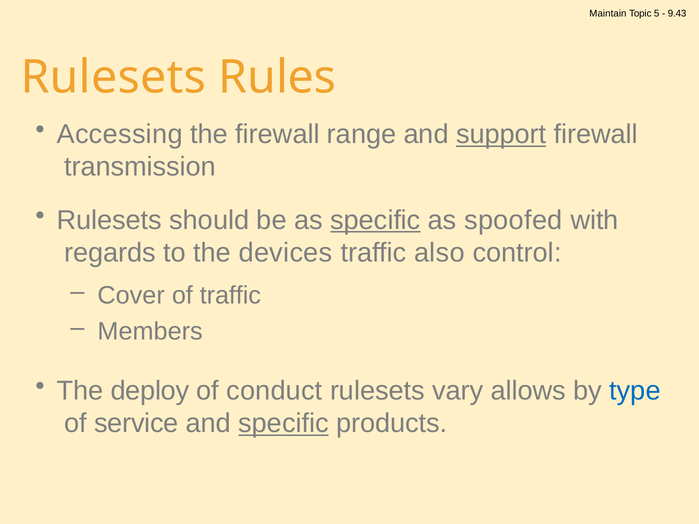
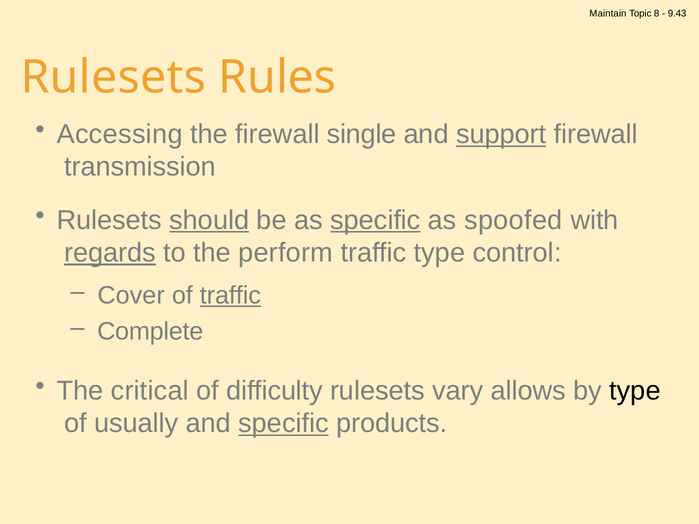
5: 5 -> 8
range: range -> single
should underline: none -> present
regards underline: none -> present
devices: devices -> perform
traffic also: also -> type
traffic at (230, 295) underline: none -> present
Members: Members -> Complete
deploy: deploy -> critical
conduct: conduct -> difficulty
type at (635, 391) colour: blue -> black
service: service -> usually
